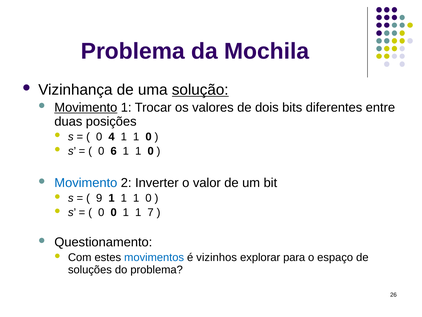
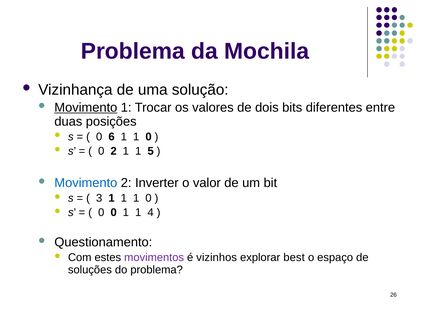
solução underline: present -> none
4: 4 -> 6
0 6: 6 -> 2
0 at (151, 151): 0 -> 5
9: 9 -> 3
7: 7 -> 4
movimentos colour: blue -> purple
para: para -> best
